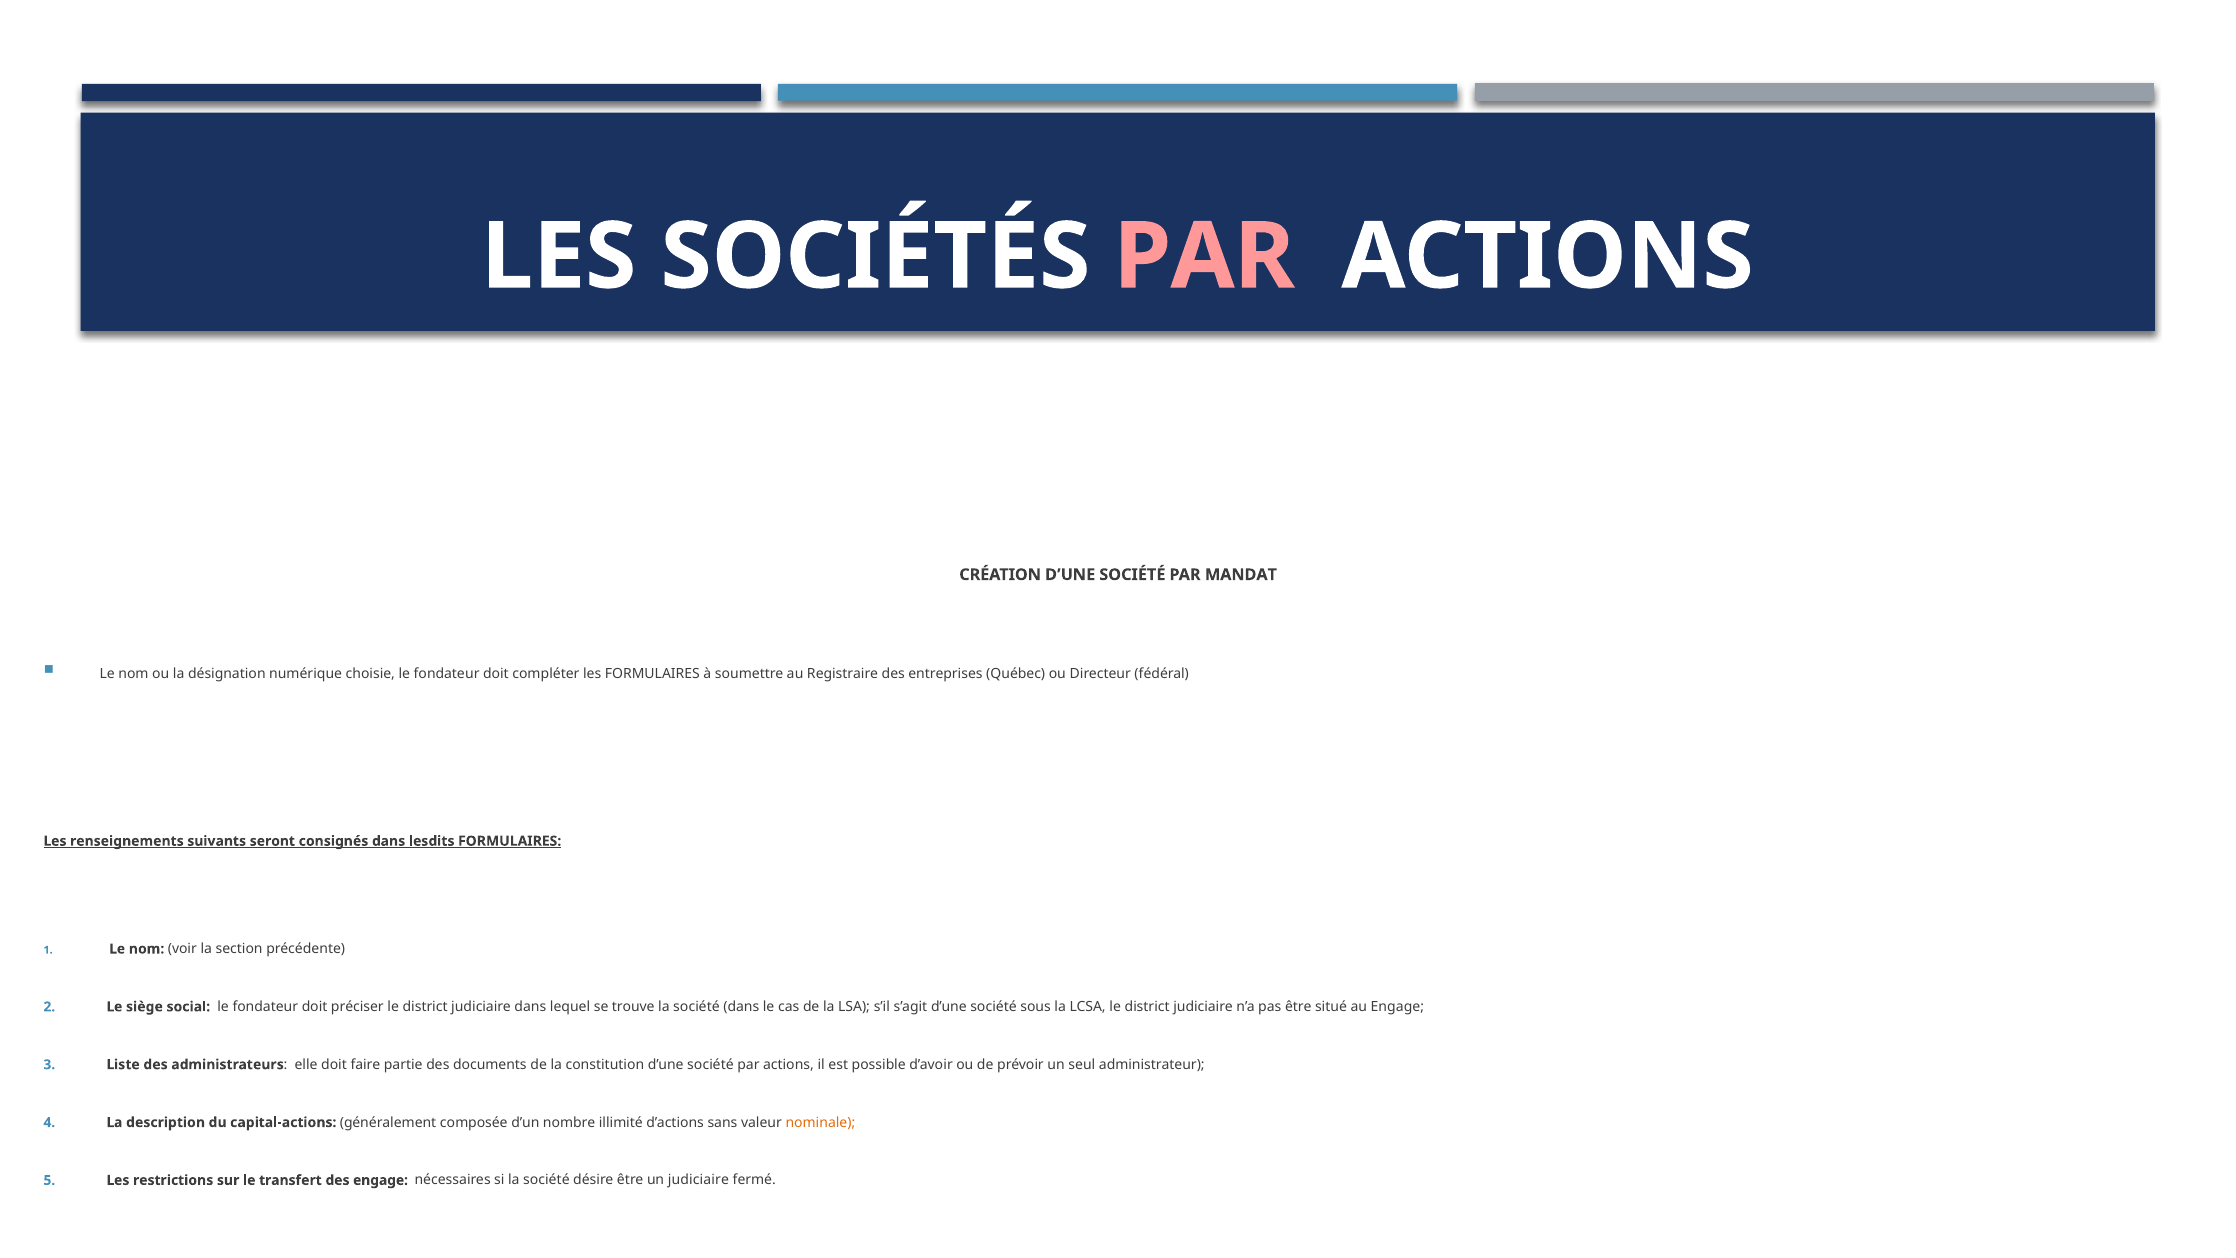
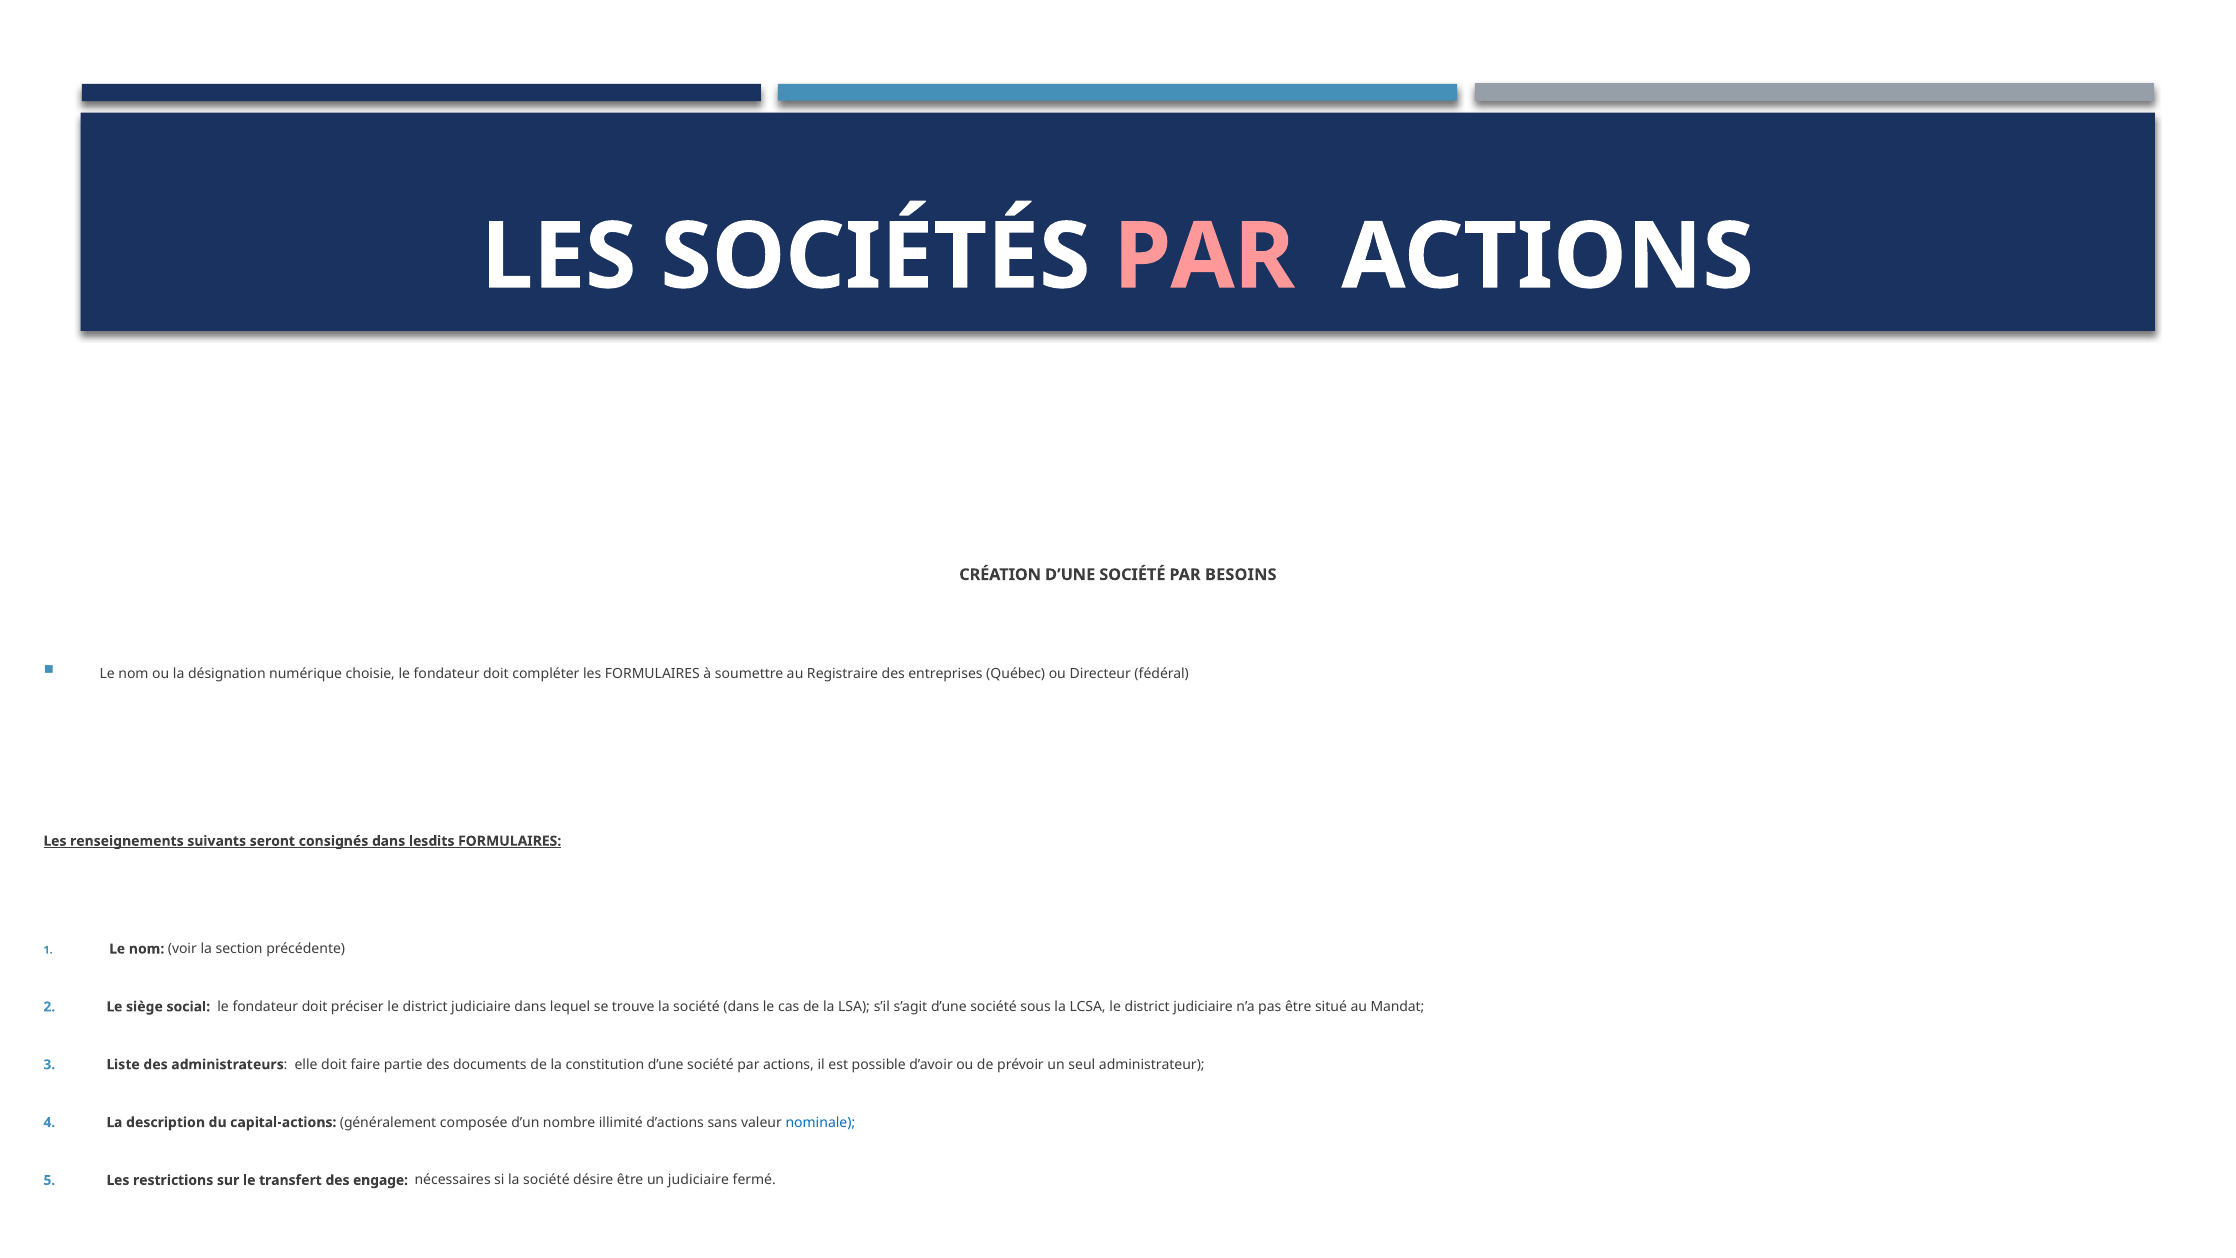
MANDAT: MANDAT -> BESOINS
au Engage: Engage -> Mandat
nominale colour: orange -> blue
